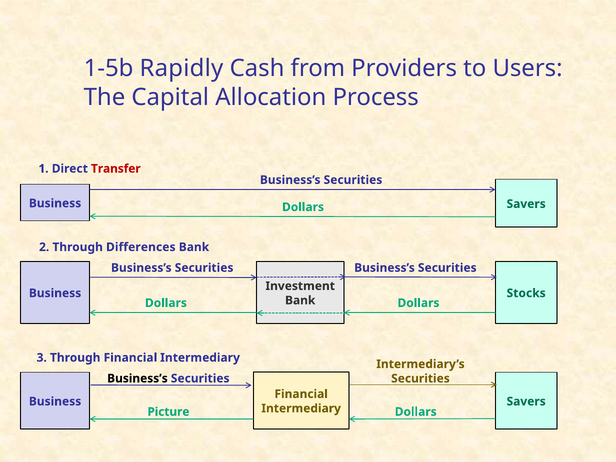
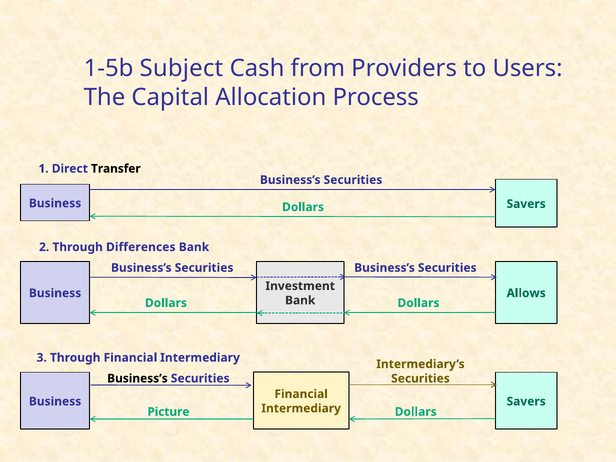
Rapidly: Rapidly -> Subject
Transfer colour: red -> black
Stocks: Stocks -> Allows
